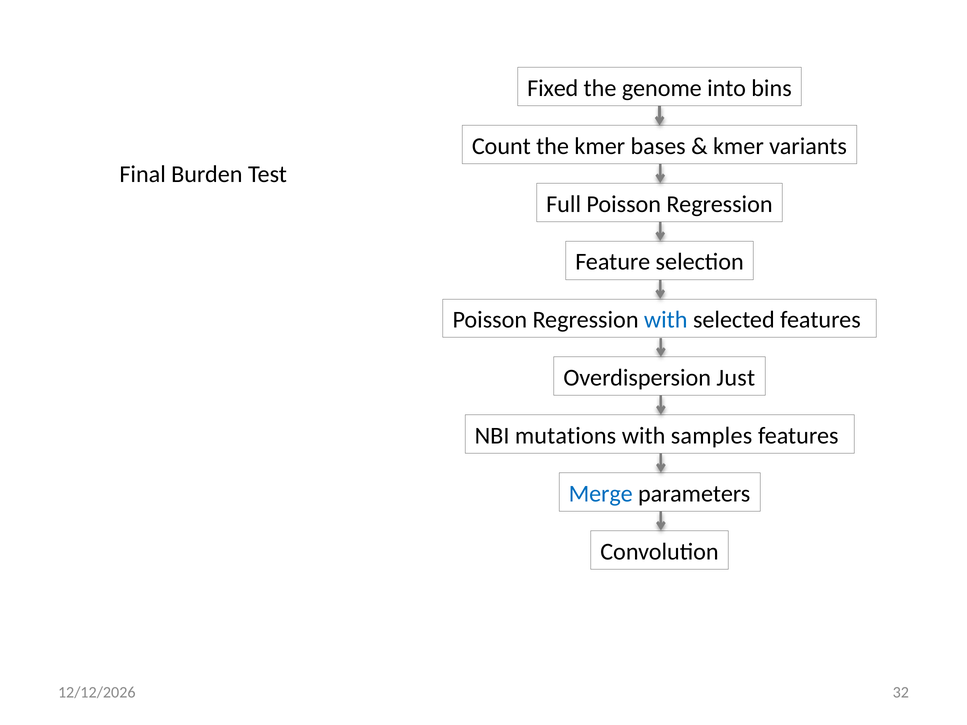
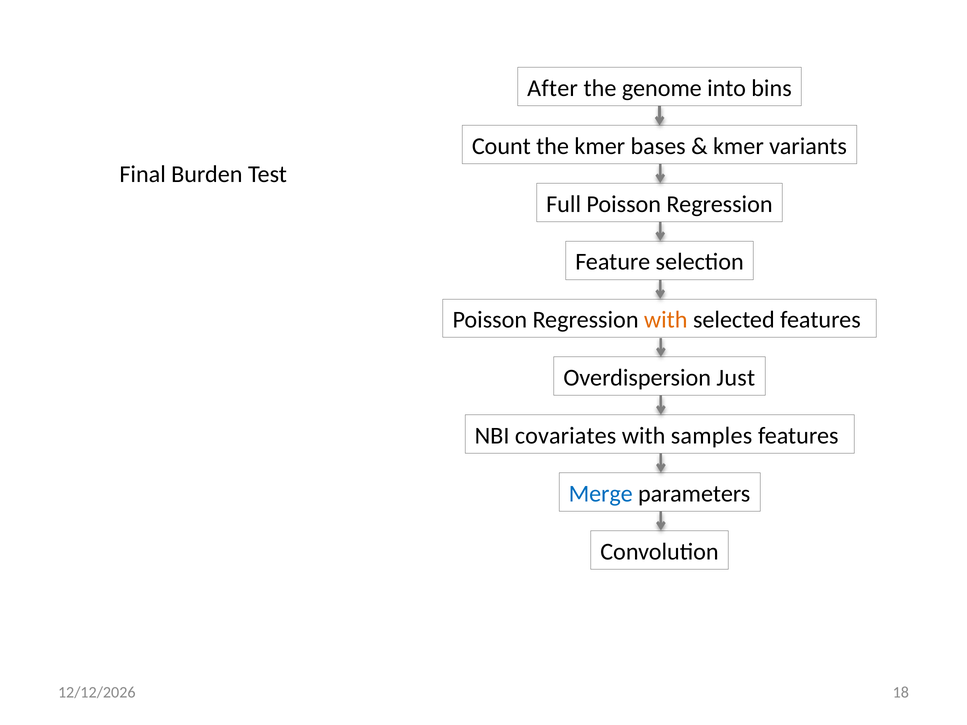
Fixed: Fixed -> After
with at (666, 320) colour: blue -> orange
mutations: mutations -> covariates
32: 32 -> 18
